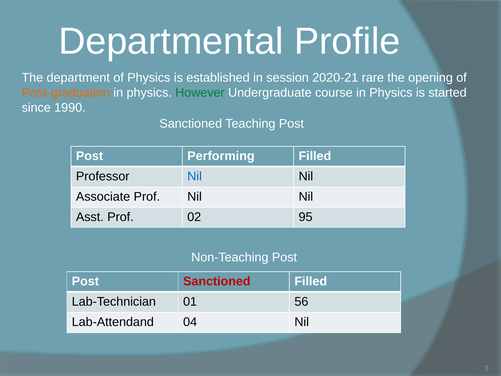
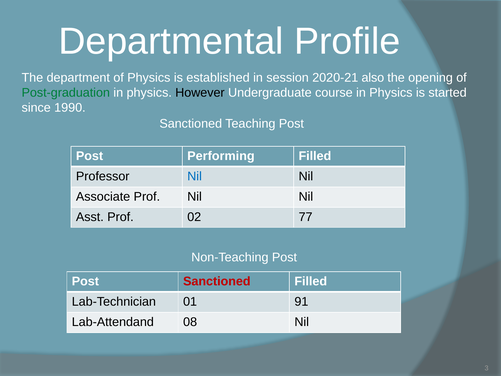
rare: rare -> also
Post-graduation colour: orange -> green
However colour: green -> black
95: 95 -> 77
56: 56 -> 91
04: 04 -> 08
